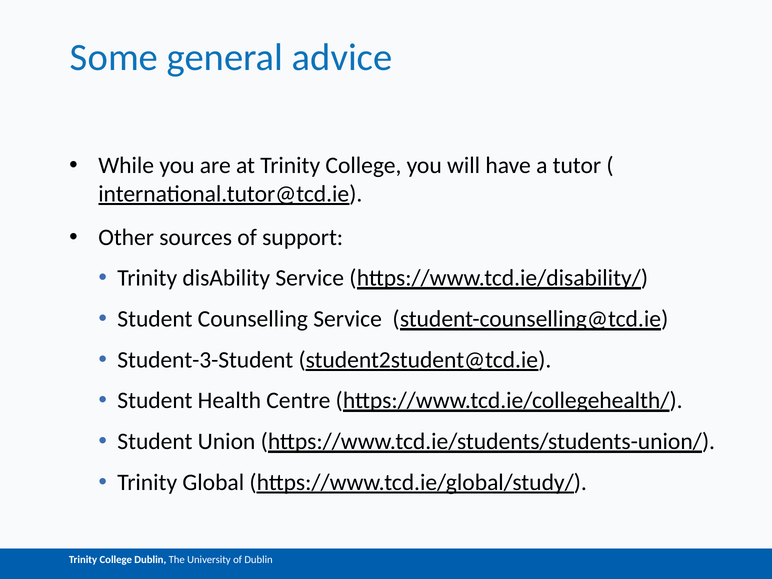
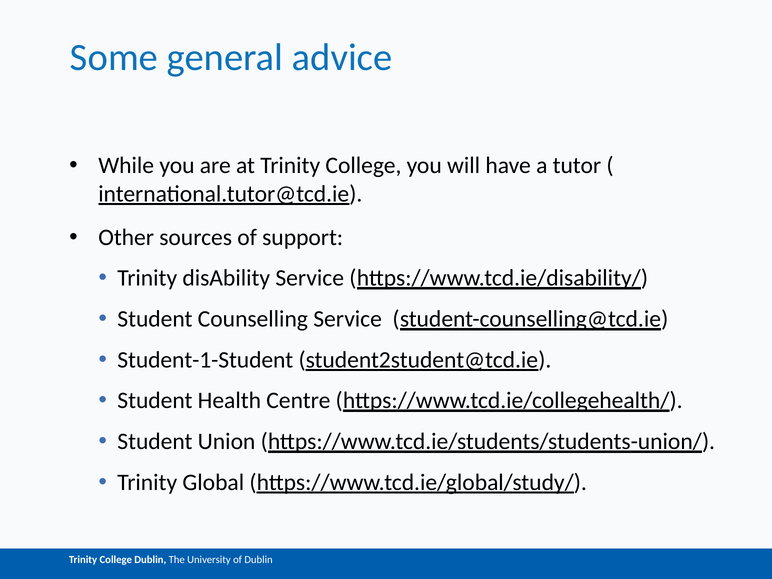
Student-3-Student: Student-3-Student -> Student-1-Student
